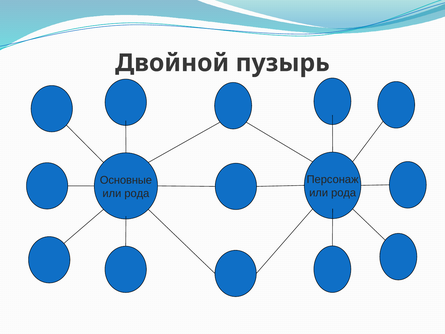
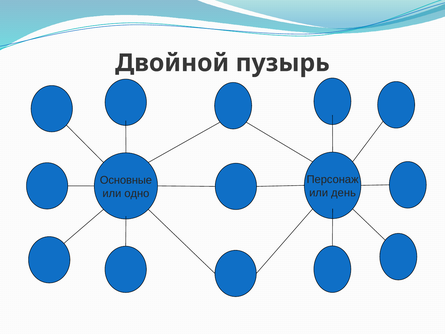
рода at (344, 193): рода -> день
рода at (137, 193): рода -> одно
